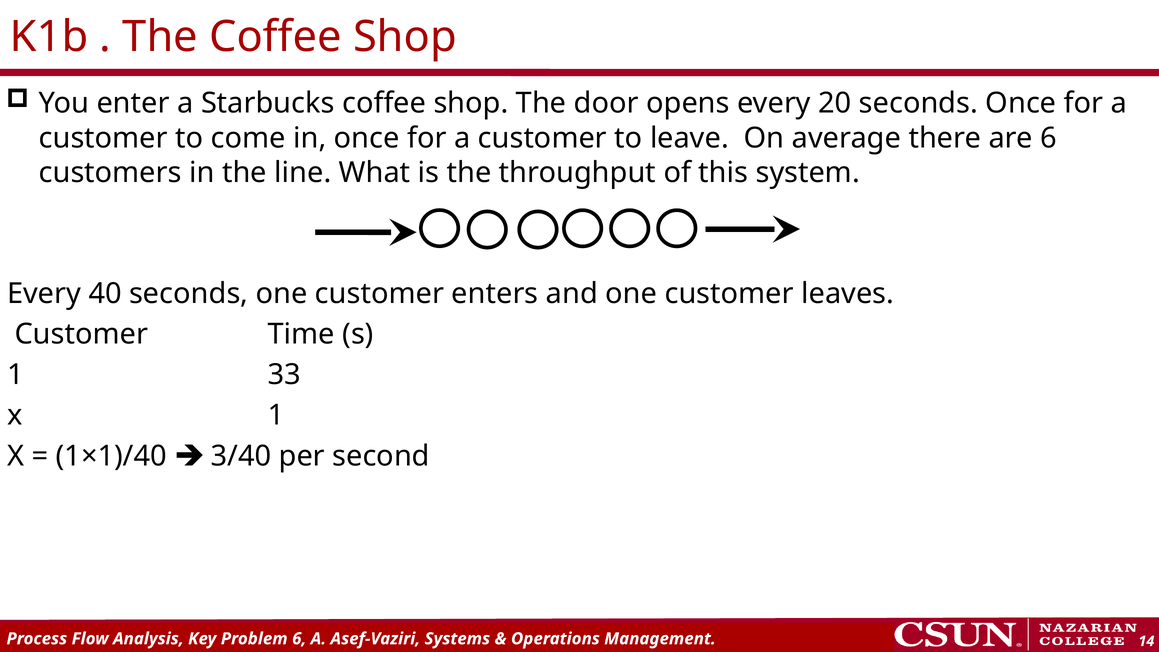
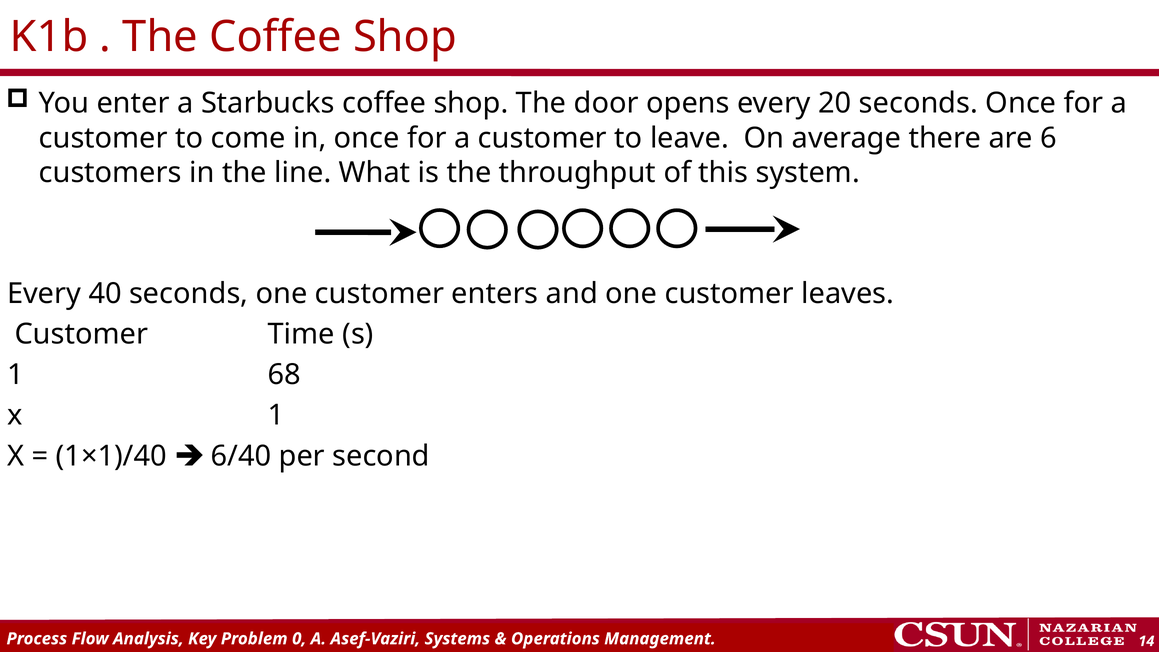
33: 33 -> 68
3/40: 3/40 -> 6/40
6 at (299, 639): 6 -> 0
